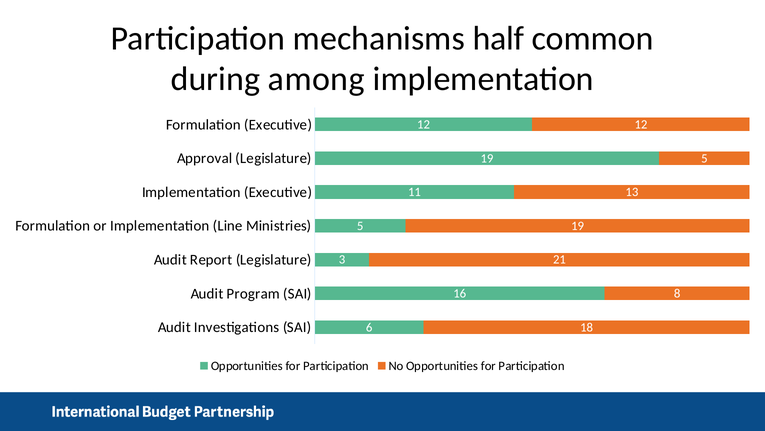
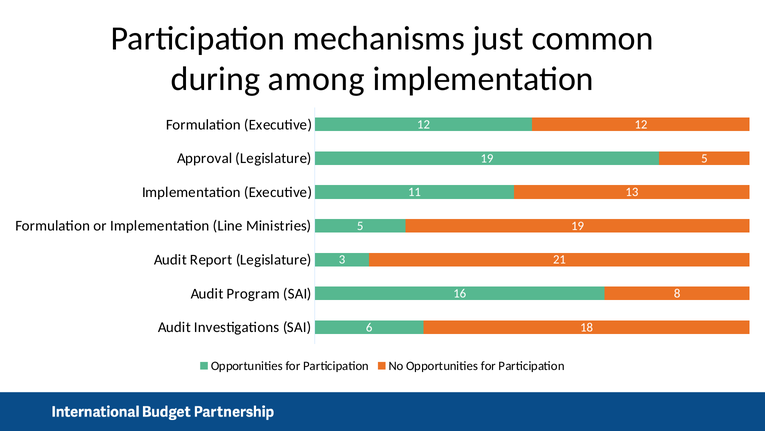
half: half -> just
